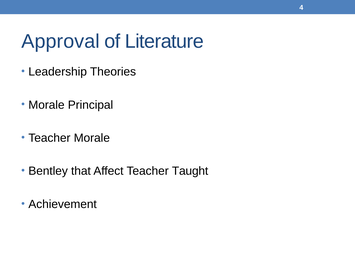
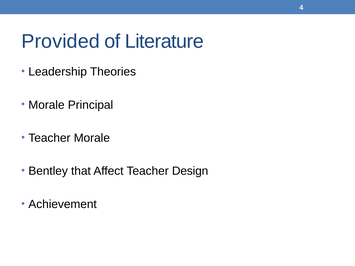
Approval: Approval -> Provided
Taught: Taught -> Design
